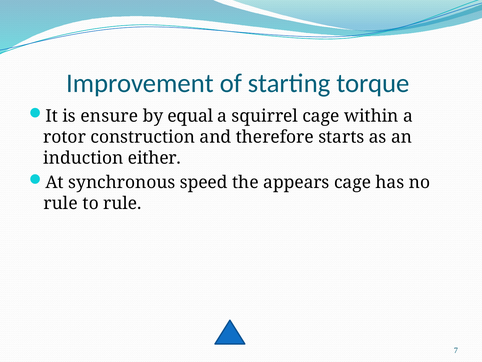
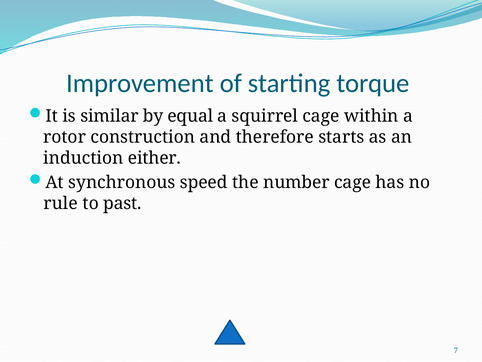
ensure: ensure -> similar
appears: appears -> number
to rule: rule -> past
